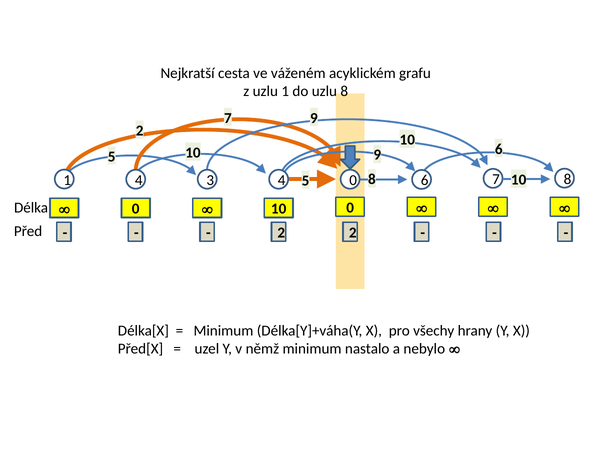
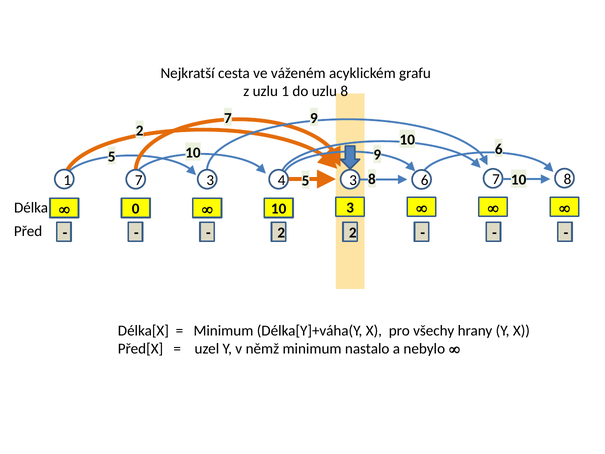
1 4: 4 -> 7
3 0: 0 -> 3
10 0: 0 -> 3
